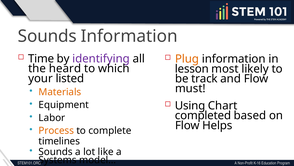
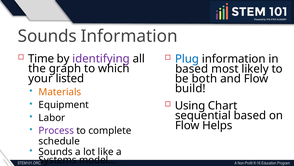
Plug colour: orange -> blue
heard: heard -> graph
lesson at (192, 69): lesson -> based
track: track -> both
must: must -> build
completed: completed -> sequential
Process colour: orange -> purple
timelines: timelines -> schedule
